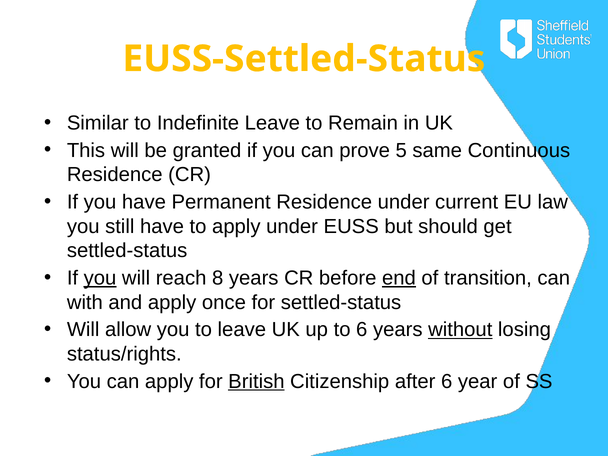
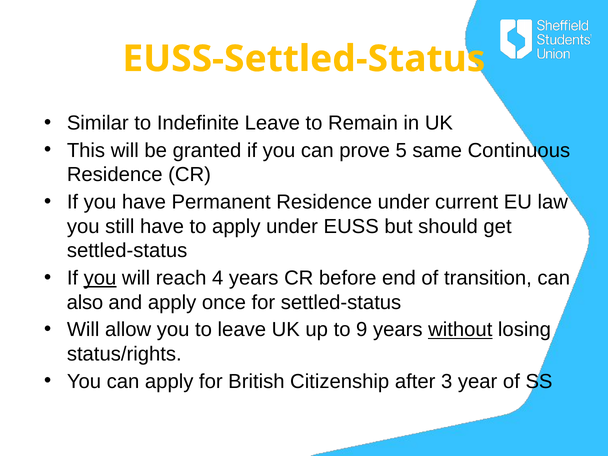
8: 8 -> 4
end underline: present -> none
with: with -> also
to 6: 6 -> 9
British underline: present -> none
after 6: 6 -> 3
